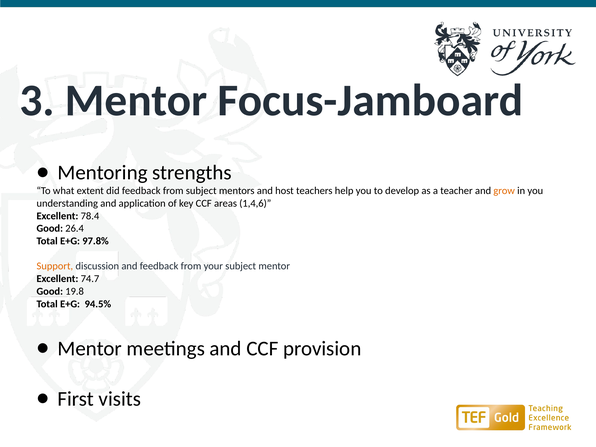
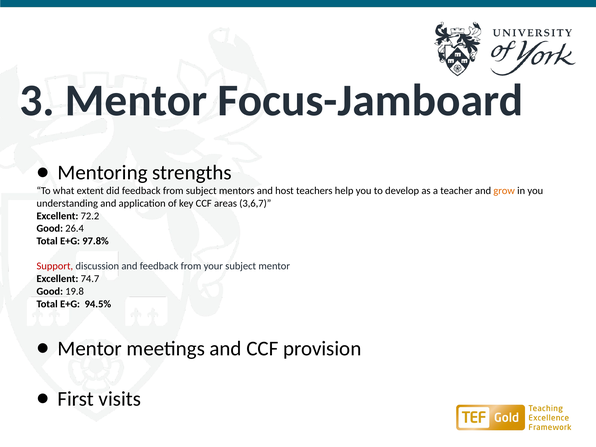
1,4,6: 1,4,6 -> 3,6,7
78.4: 78.4 -> 72.2
Support colour: orange -> red
